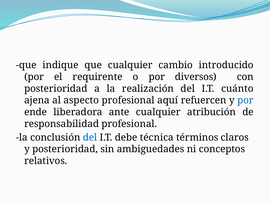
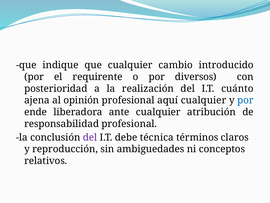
aspecto: aspecto -> opinión
aquí refuercen: refuercen -> cualquier
del at (90, 137) colour: blue -> purple
y posterioridad: posterioridad -> reproducción
